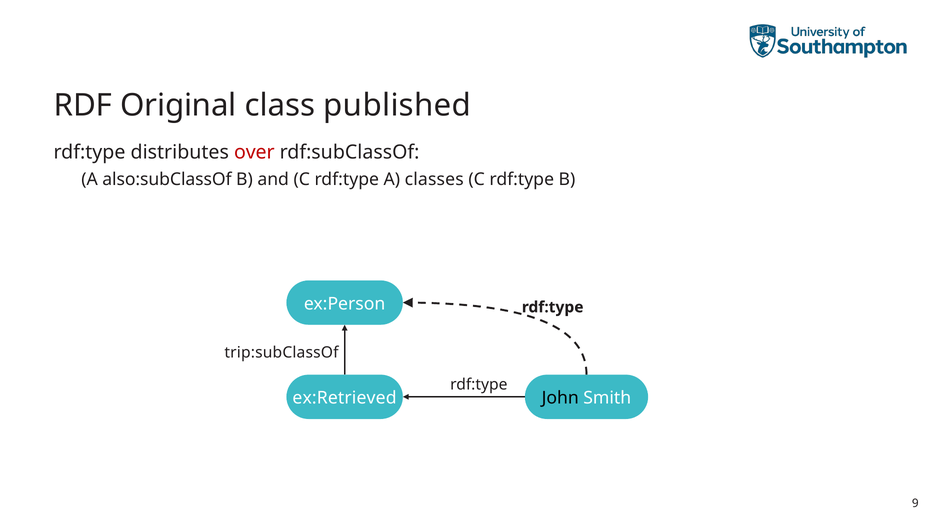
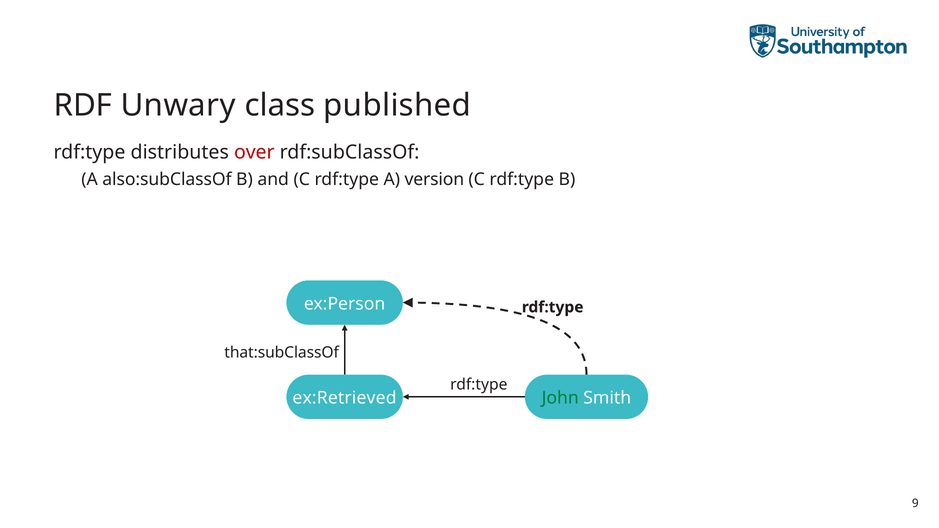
Original: Original -> Unwary
classes: classes -> version
trip:subClassOf: trip:subClassOf -> that:subClassOf
John colour: black -> green
